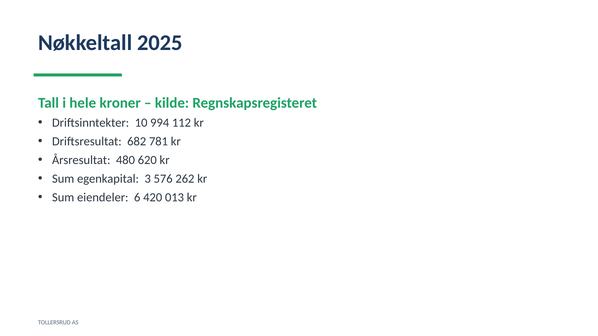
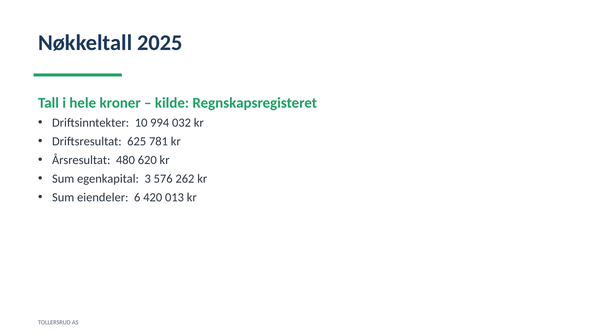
112: 112 -> 032
682: 682 -> 625
